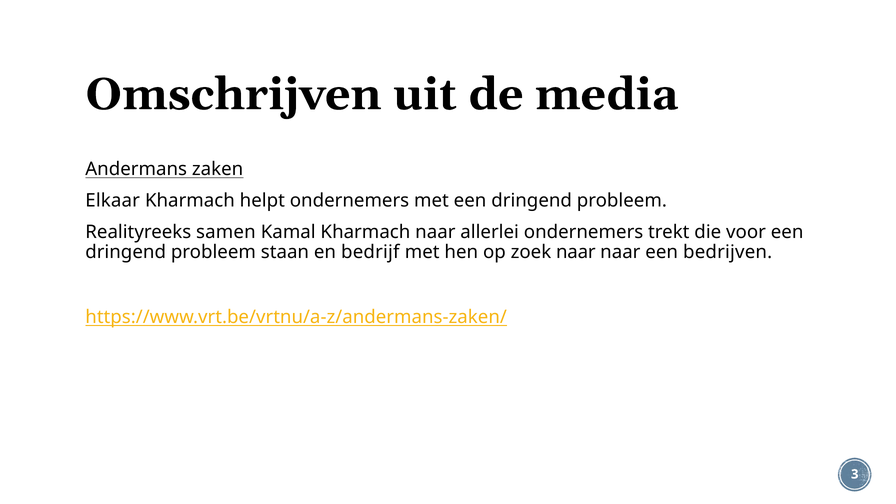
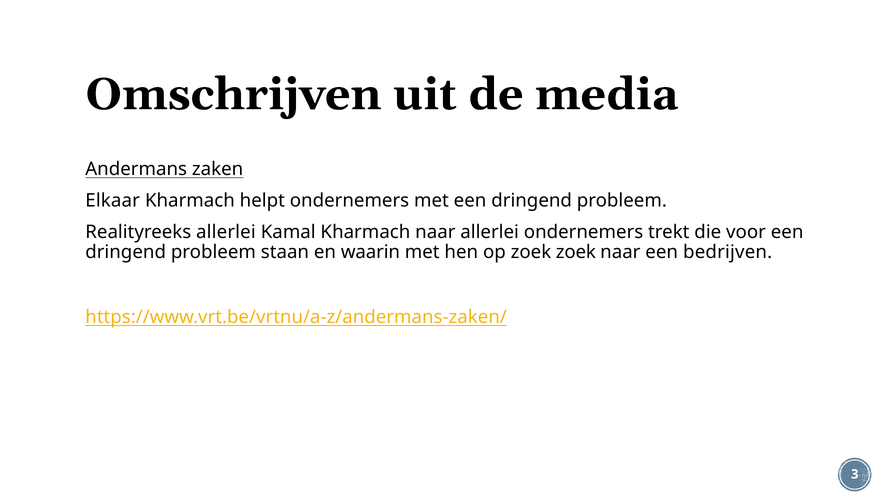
Realityreeks samen: samen -> allerlei
bedrijf: bedrijf -> waarin
zoek naar: naar -> zoek
